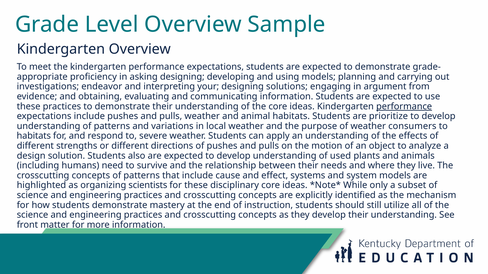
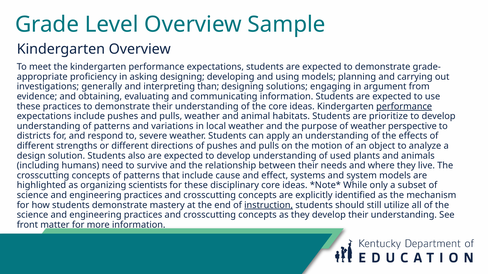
endeavor: endeavor -> generally
your: your -> than
consumers: consumers -> perspective
habitats at (34, 136): habitats -> districts
instruction underline: none -> present
